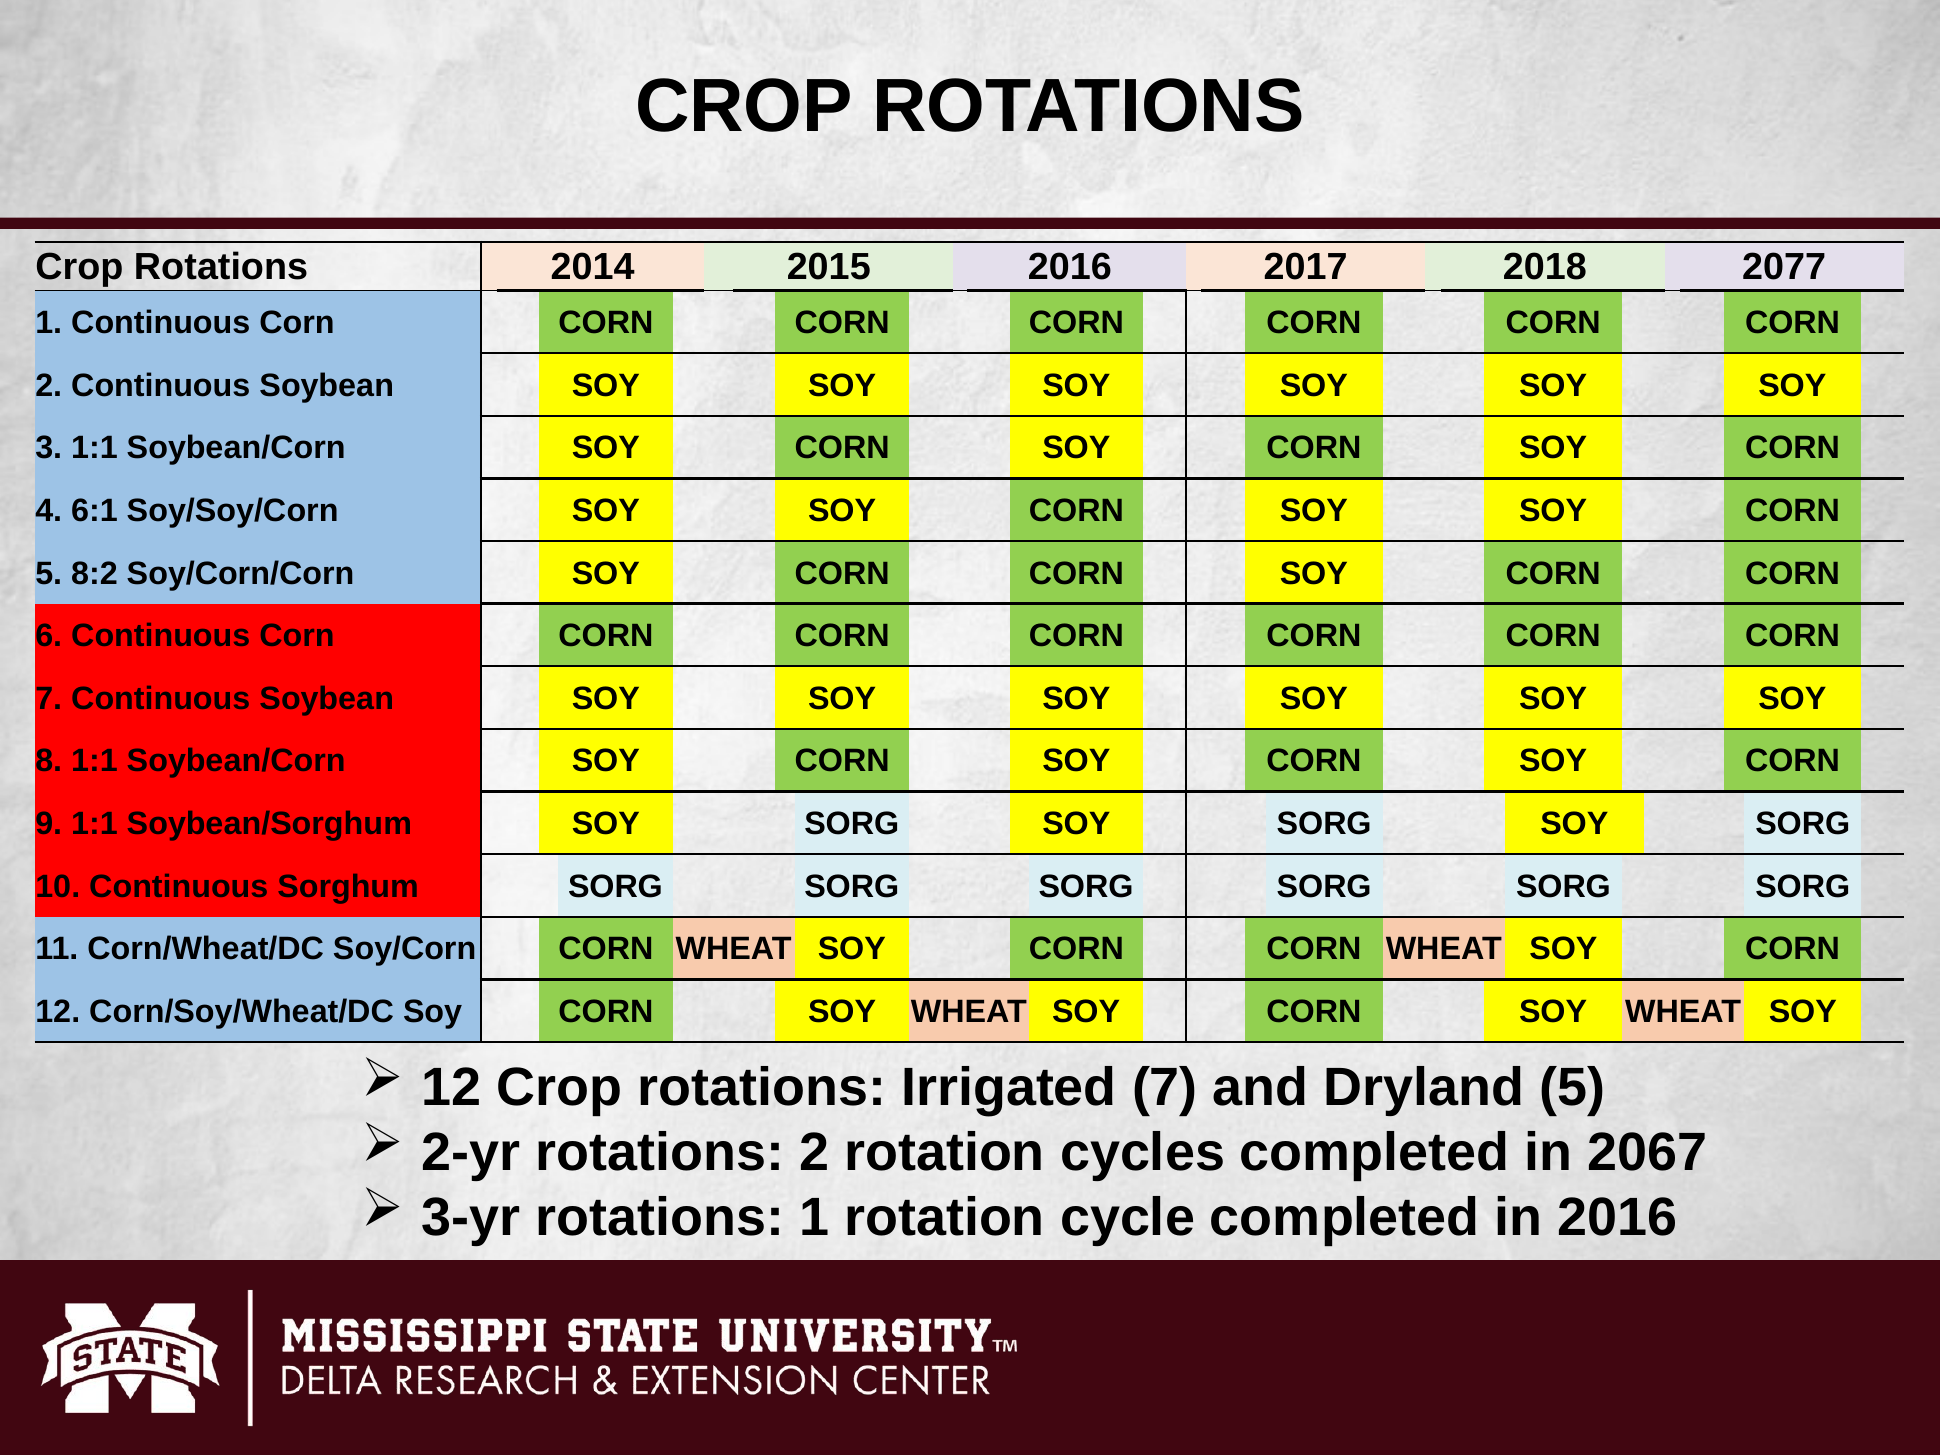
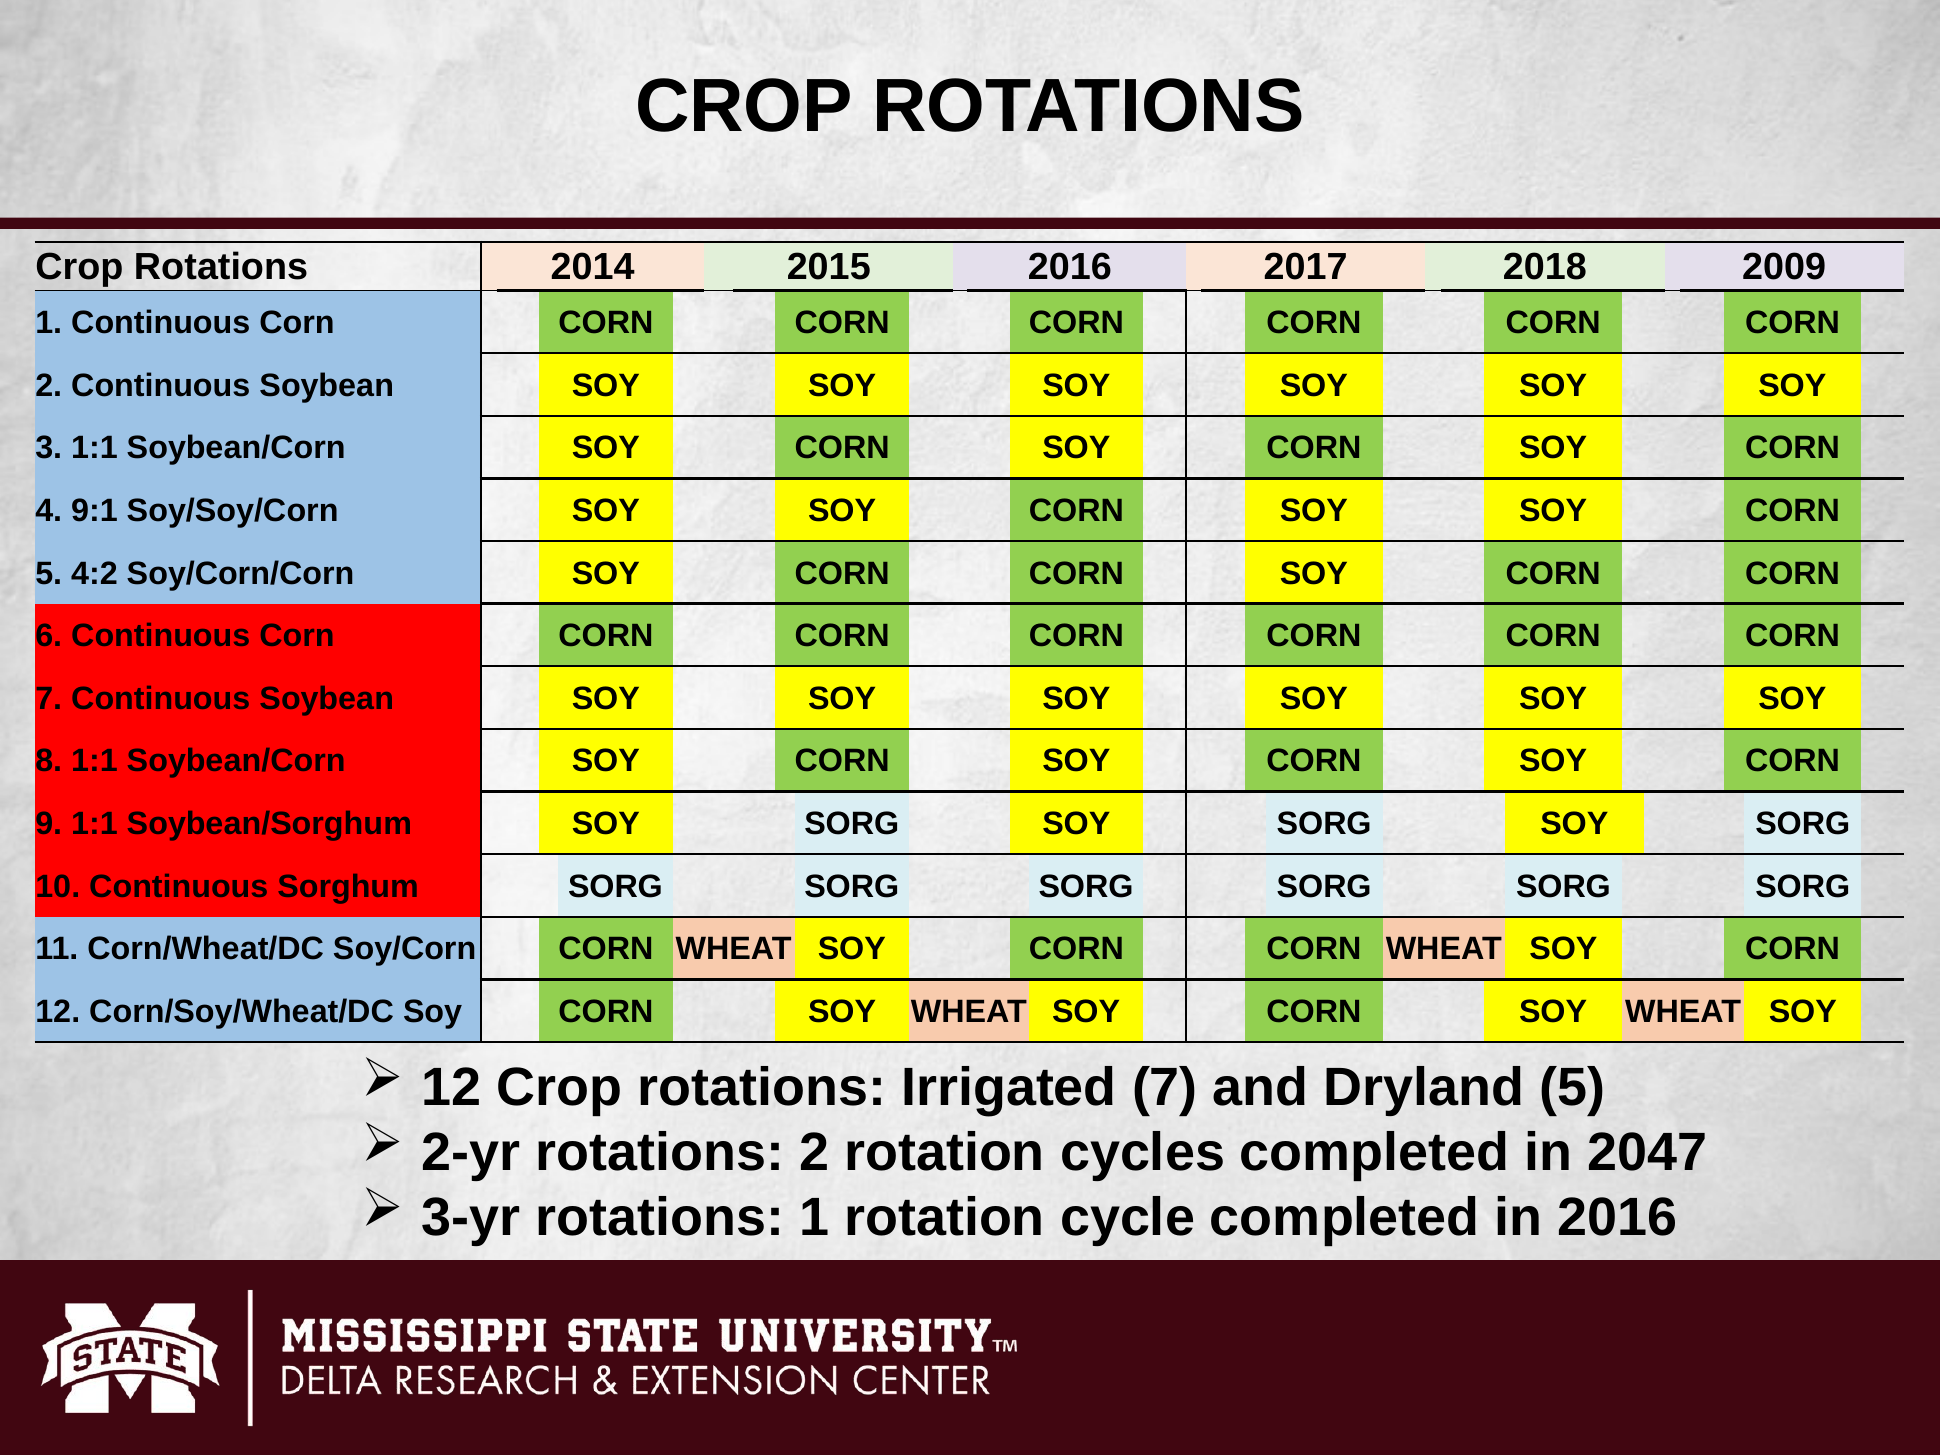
2077: 2077 -> 2009
6:1: 6:1 -> 9:1
8:2: 8:2 -> 4:2
2067: 2067 -> 2047
